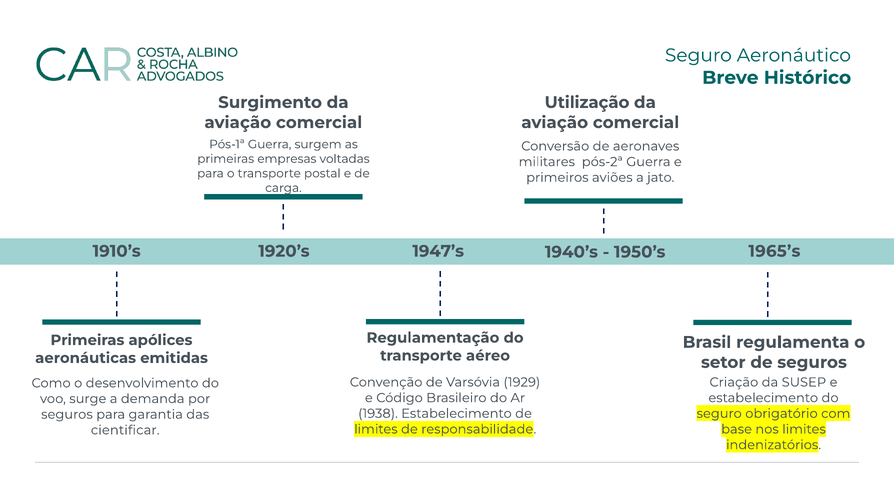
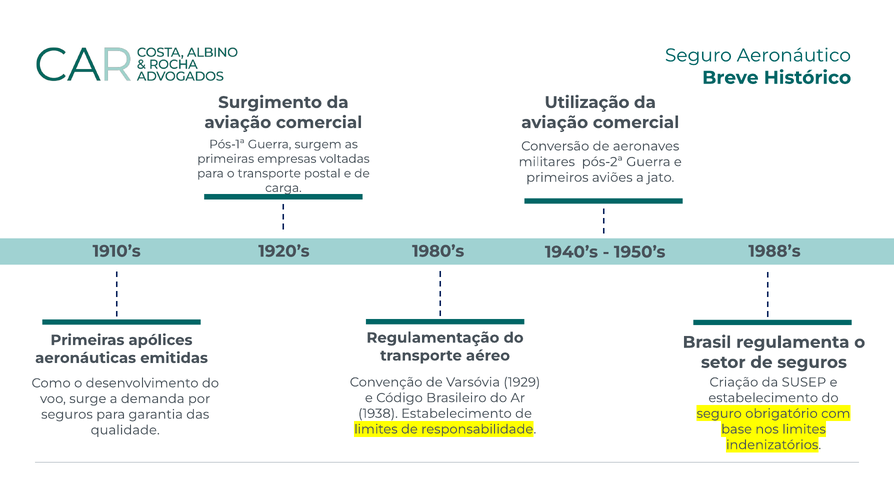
1947’s: 1947’s -> 1980’s
1965’s: 1965’s -> 1988’s
cientificar: cientificar -> qualidade
